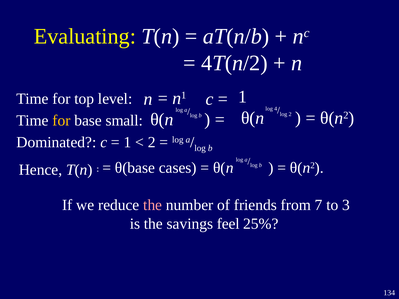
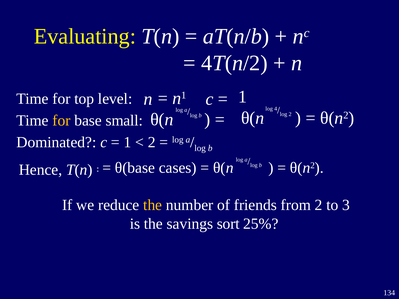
the at (153, 205) colour: pink -> yellow
from 7: 7 -> 2
feel: feel -> sort
